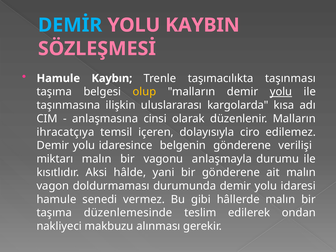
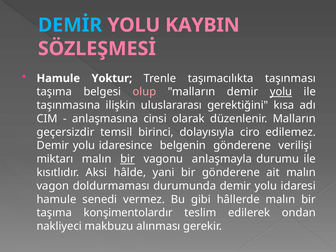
Kaybın: Kaybın -> Yoktur
olup colour: yellow -> pink
kargolarda: kargolarda -> gerektiğini
ihracatçıya: ihracatçıya -> geçersizdir
içeren: içeren -> birinci
bir at (128, 159) underline: none -> present
düzenlemesinde: düzenlemesinde -> konşimentolardır
